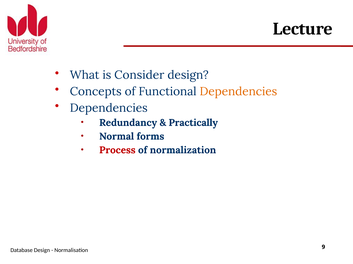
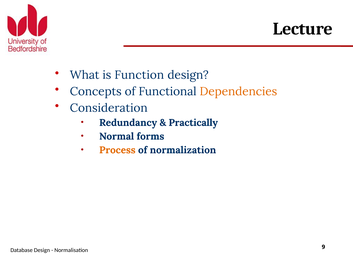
Consider: Consider -> Function
Dependencies at (109, 108): Dependencies -> Consideration
Process colour: red -> orange
